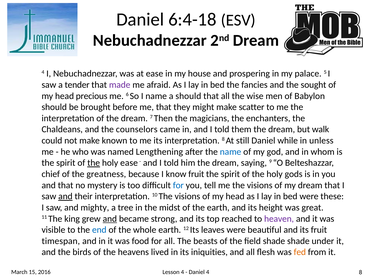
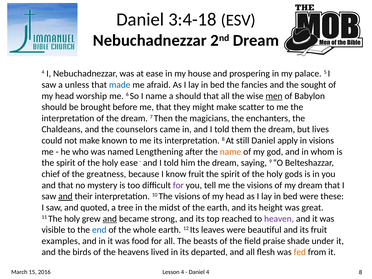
6:4-18: 6:4-18 -> 3:4-18
tender: tender -> unless
made colour: purple -> blue
precious: precious -> worship
men underline: none -> present
walk: walk -> lives
while: while -> apply
in unless: unless -> visions
name at (231, 152) colour: blue -> orange
the at (94, 163) underline: present -> none
for at (178, 185) colour: blue -> purple
mighty: mighty -> quoted
11 The king: king -> holy
timespan: timespan -> examples
field shade: shade -> praise
iniquities: iniquities -> departed
